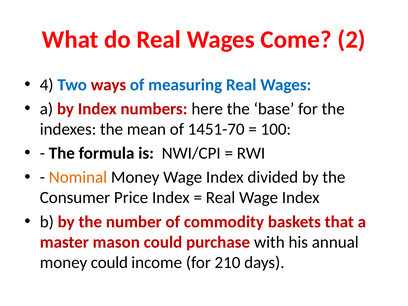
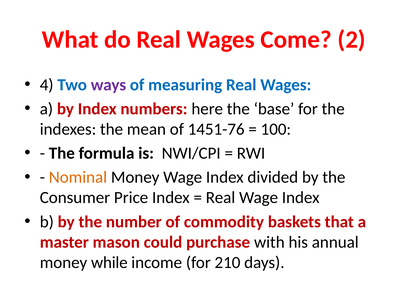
ways colour: red -> purple
1451-70: 1451-70 -> 1451-76
money could: could -> while
